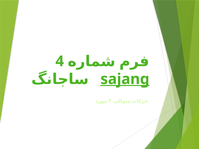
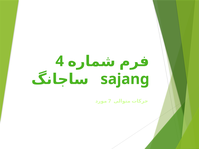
sajang underline: present -> none
